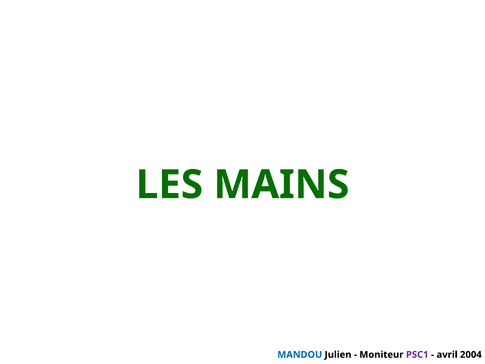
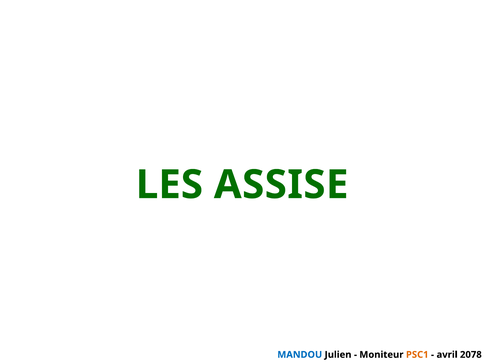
MAINS: MAINS -> ASSISE
PSC1 colour: purple -> orange
2004: 2004 -> 2078
